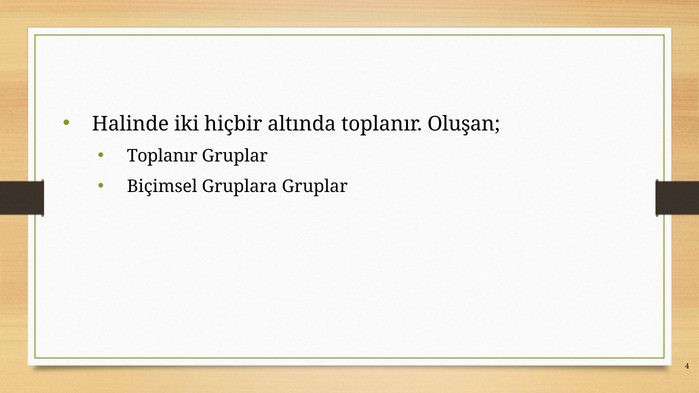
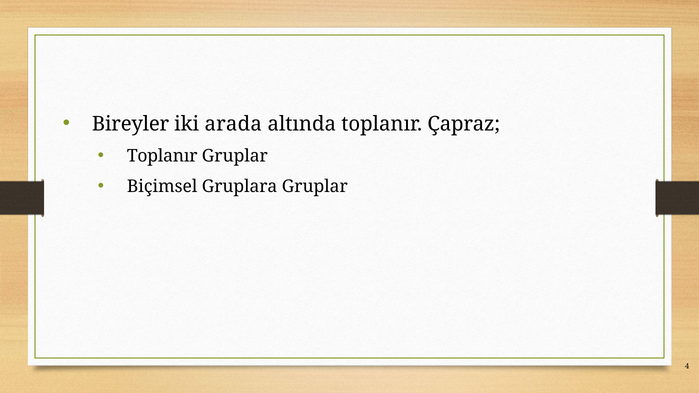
Halinde: Halinde -> Bireyler
hiçbir: hiçbir -> arada
Oluşan: Oluşan -> Çapraz
